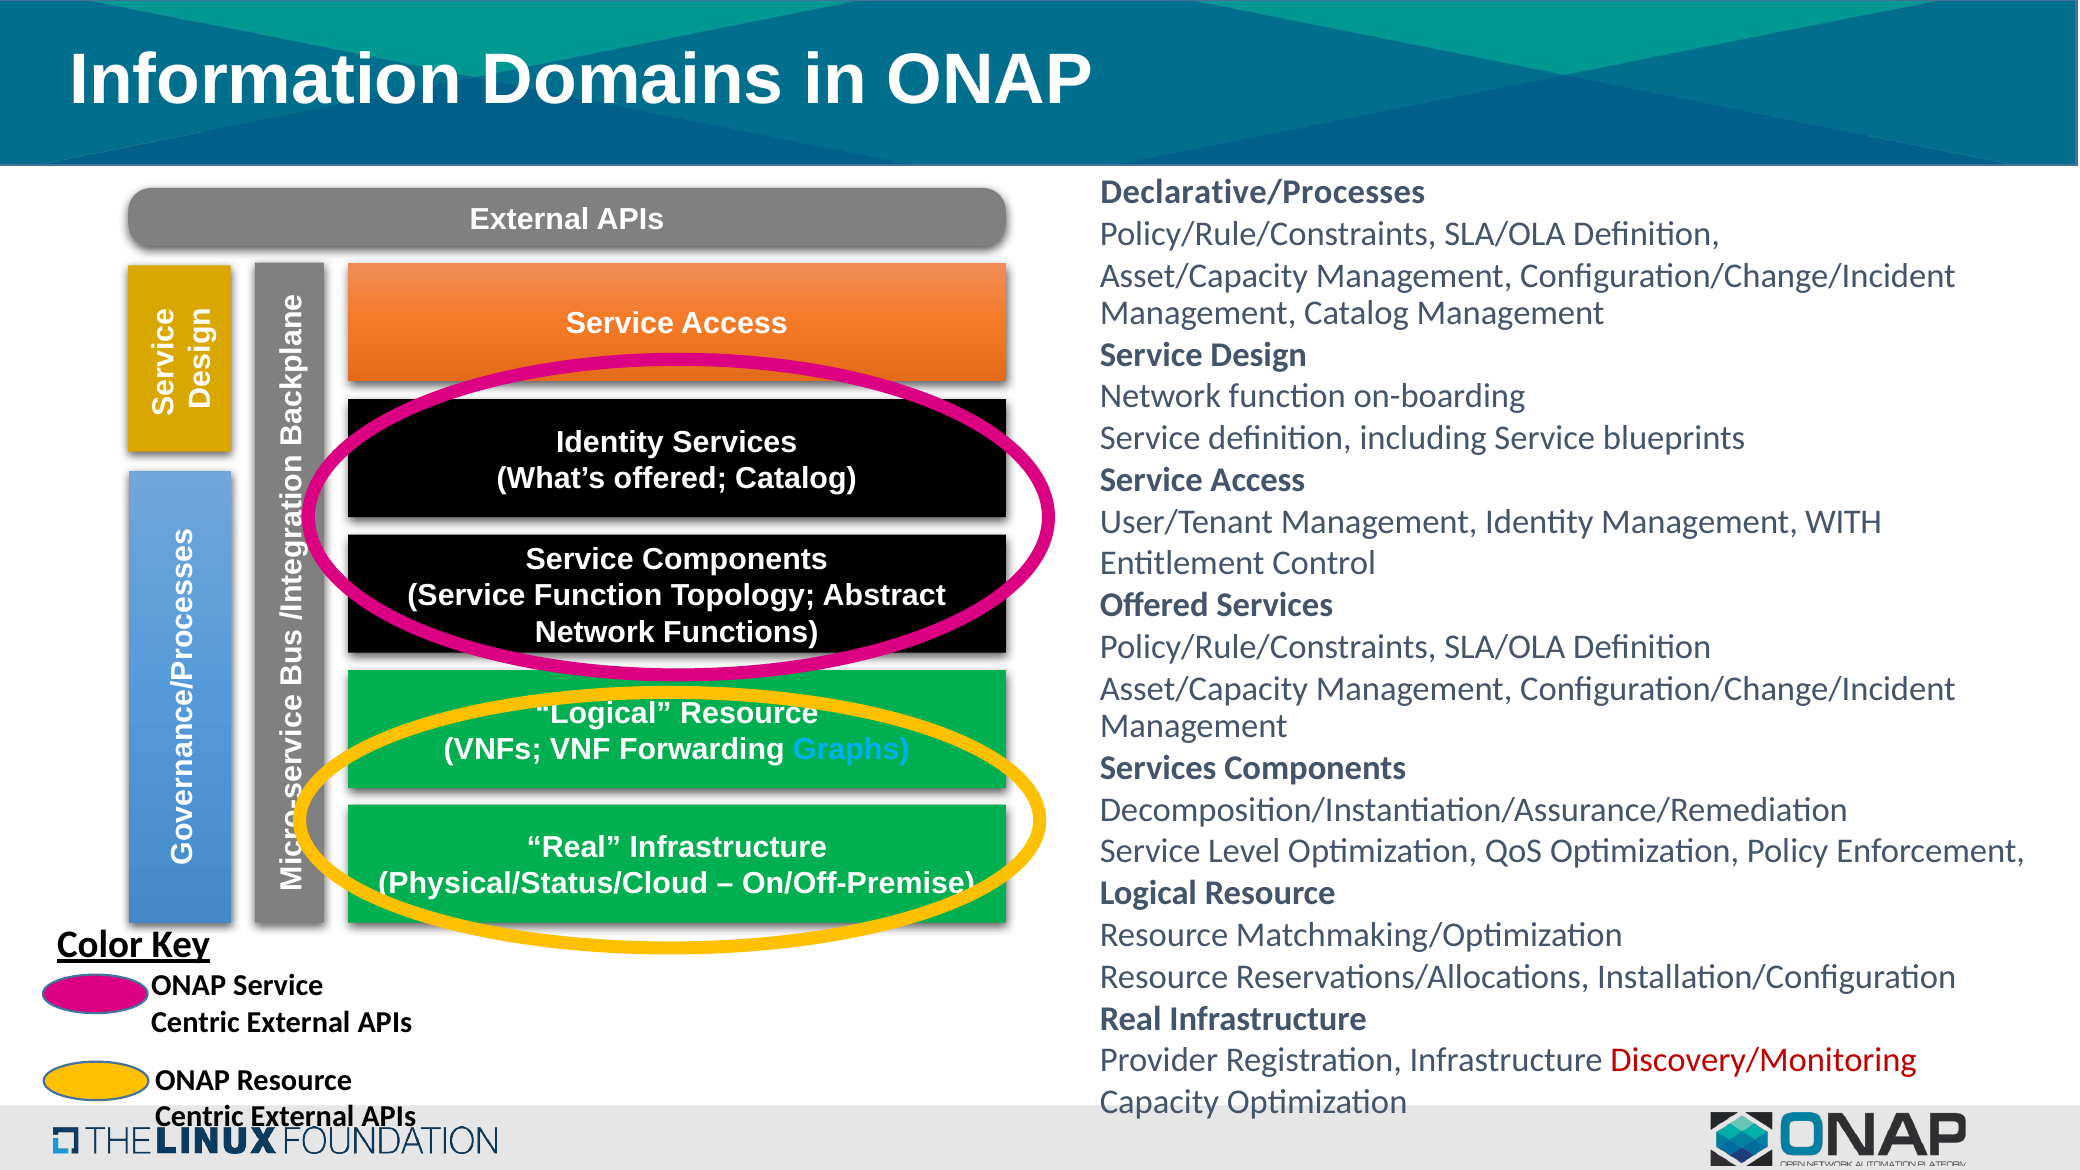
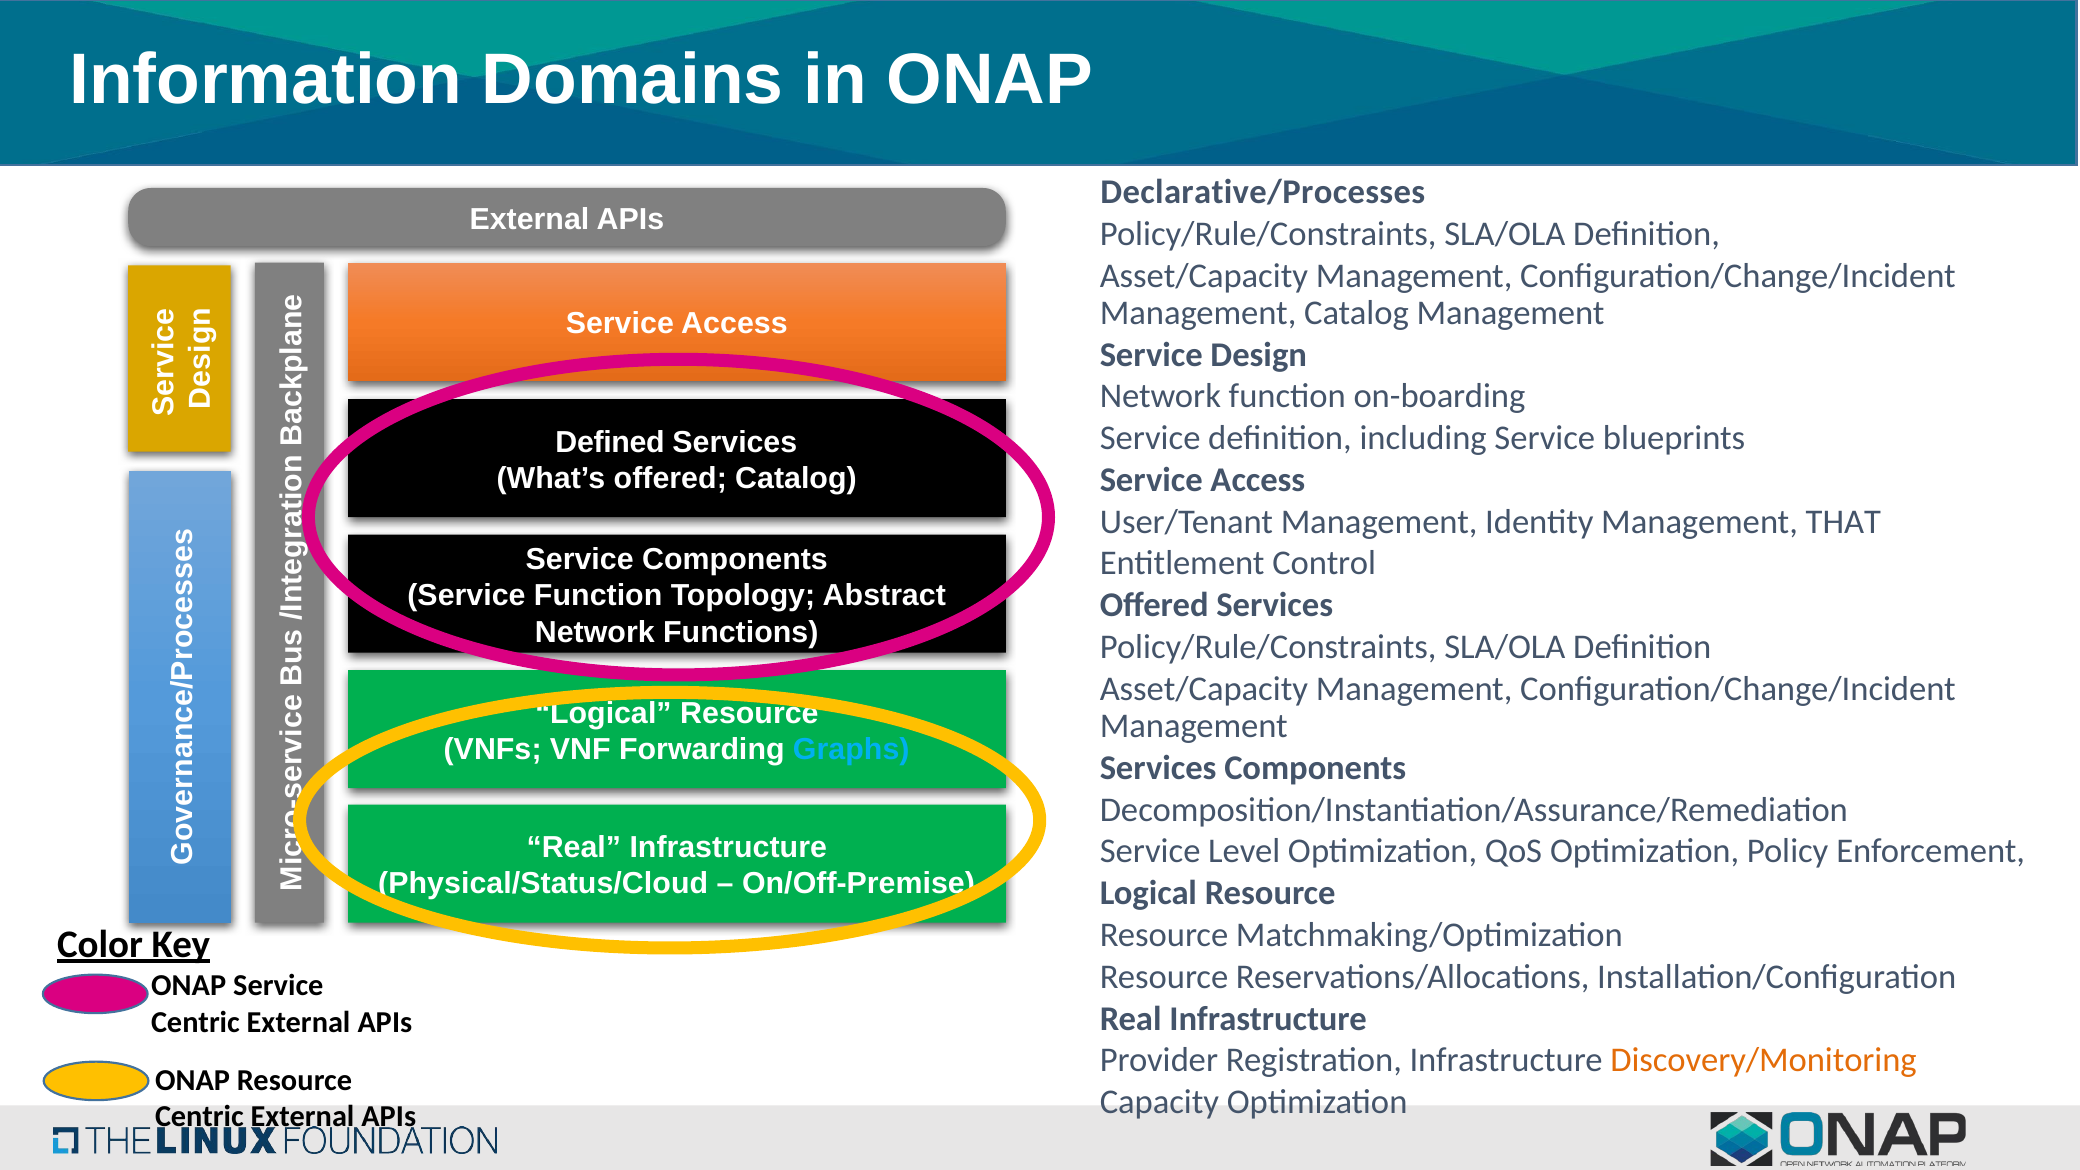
Identity at (610, 442): Identity -> Defined
WITH: WITH -> THAT
Discovery/Monitoring colour: red -> orange
